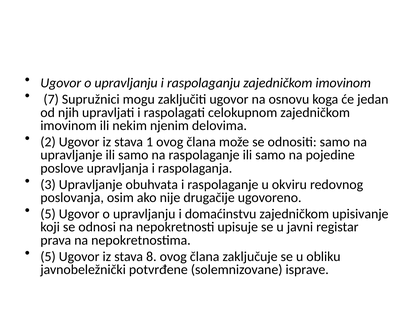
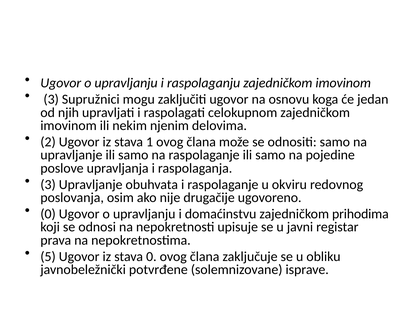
7 at (51, 99): 7 -> 3
5 at (48, 214): 5 -> 0
upisivanje: upisivanje -> prihodima
stava 8: 8 -> 0
